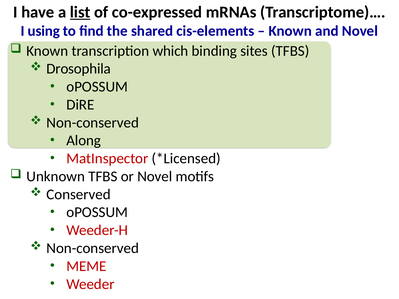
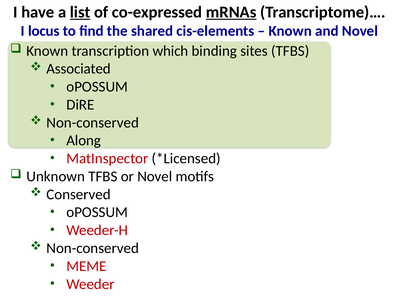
mRNAs underline: none -> present
using: using -> locus
Drosophila: Drosophila -> Associated
